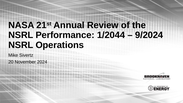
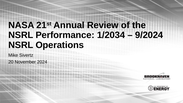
1/2044: 1/2044 -> 1/2034
